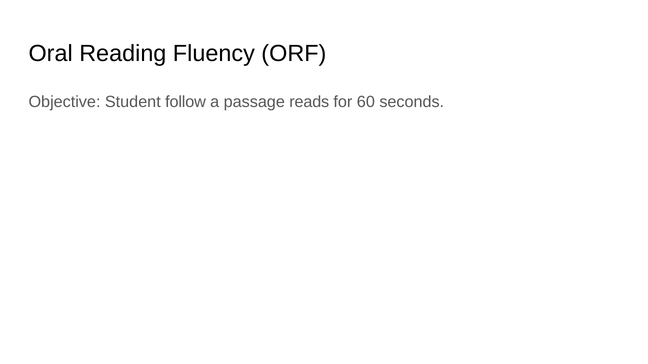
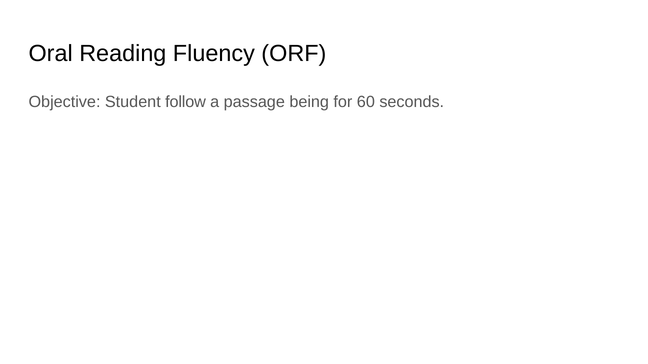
reads: reads -> being
